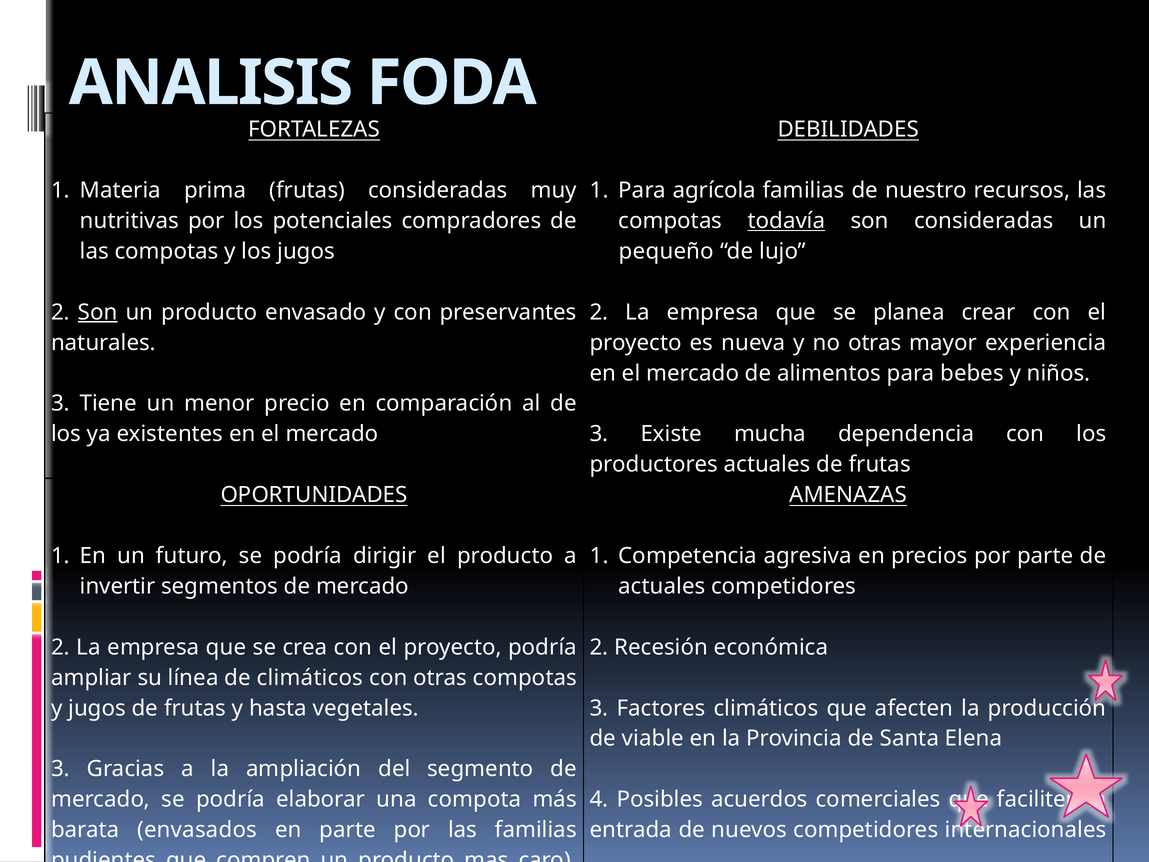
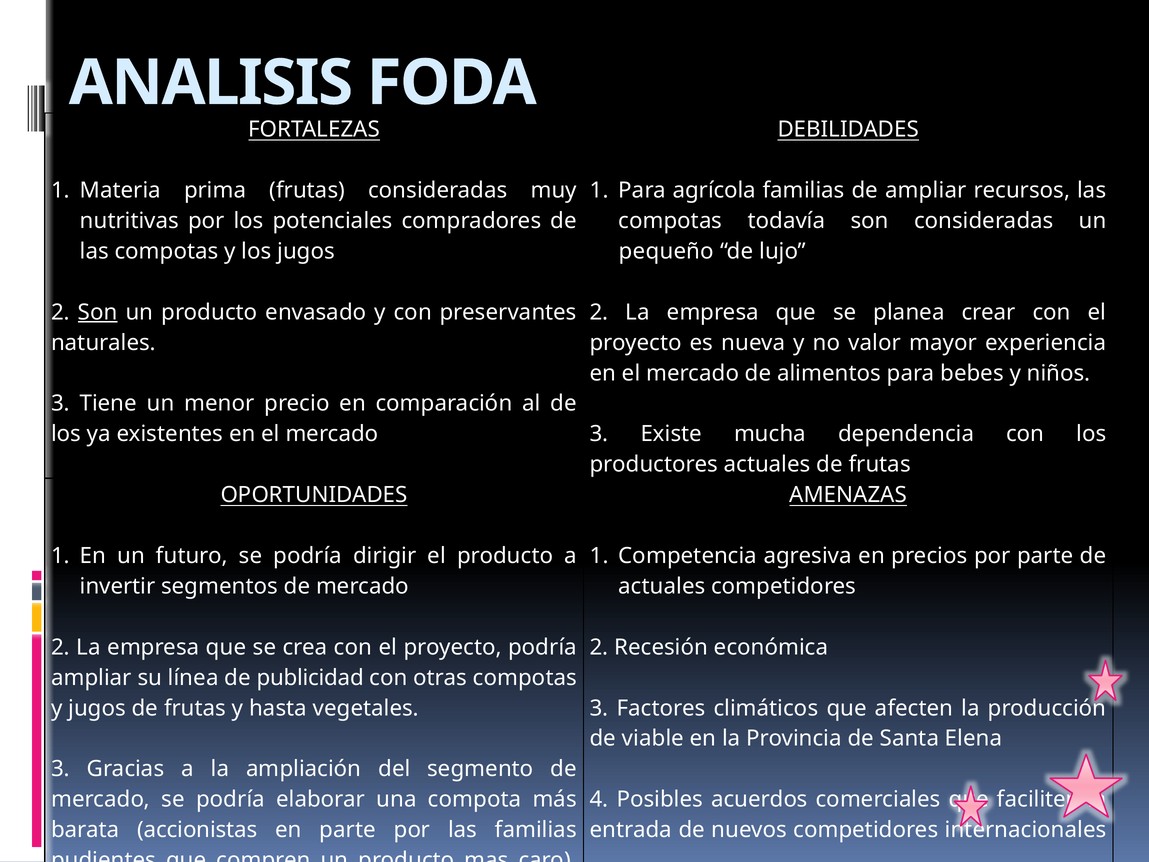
de nuestro: nuestro -> ampliar
todavía underline: present -> none
no otras: otras -> valor
de climáticos: climáticos -> publicidad
envasados: envasados -> accionistas
